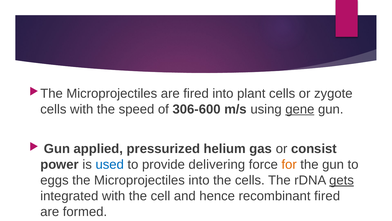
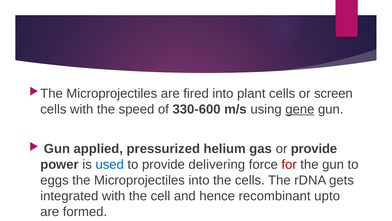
zygote: zygote -> screen
306-600: 306-600 -> 330-600
or consist: consist -> provide
for colour: orange -> red
gets underline: present -> none
recombinant fired: fired -> upto
